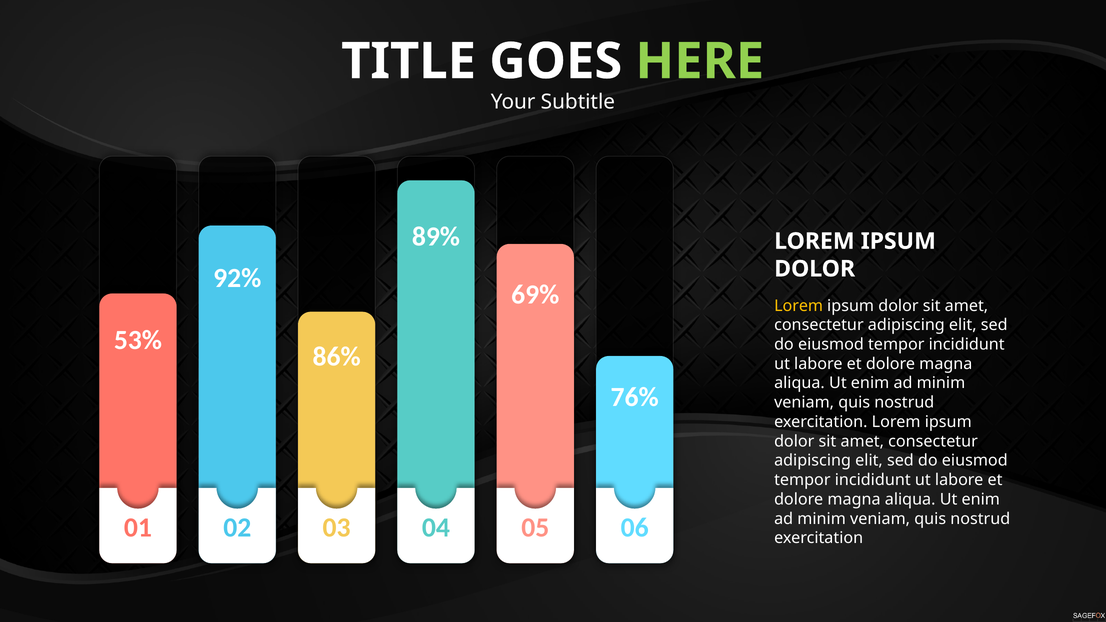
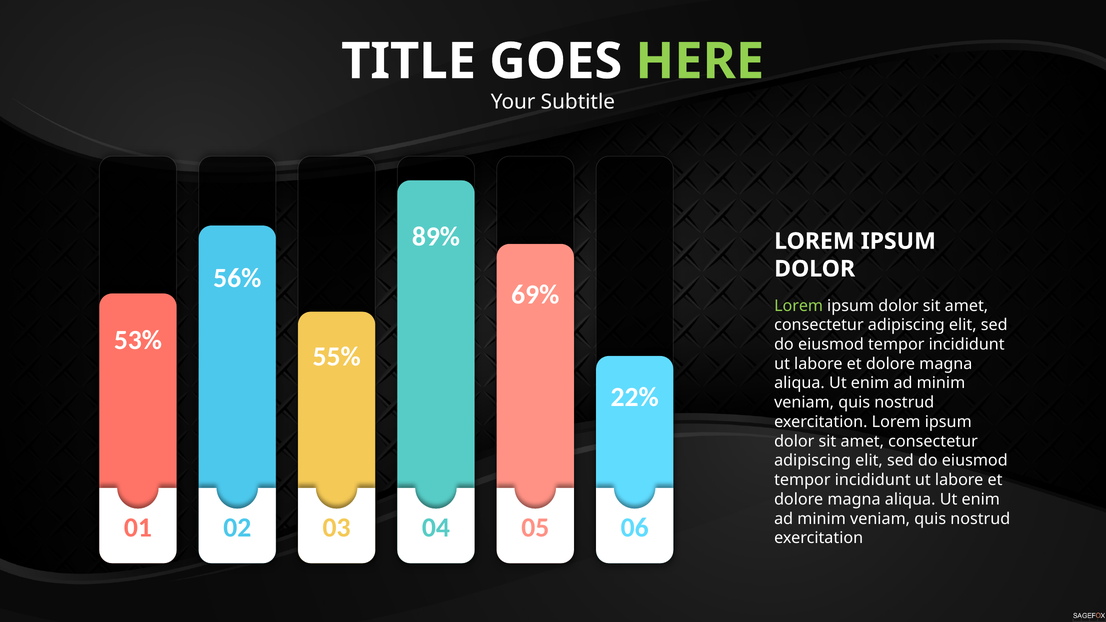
92%: 92% -> 56%
Lorem at (799, 306) colour: yellow -> light green
86%: 86% -> 55%
76%: 76% -> 22%
